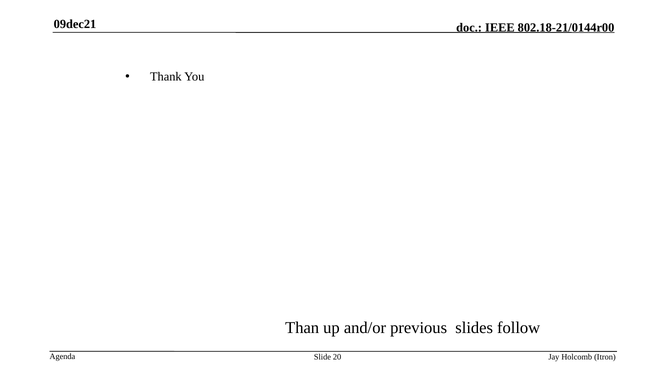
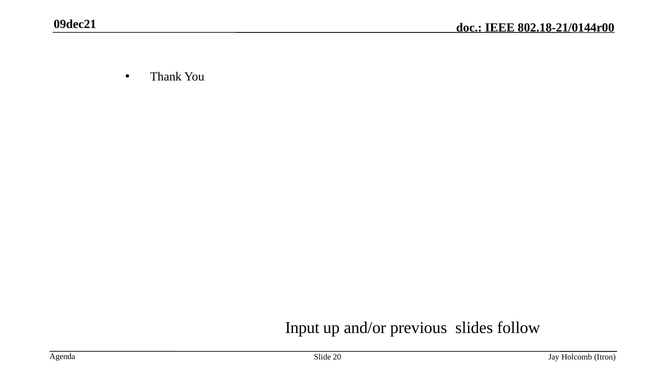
Than: Than -> Input
